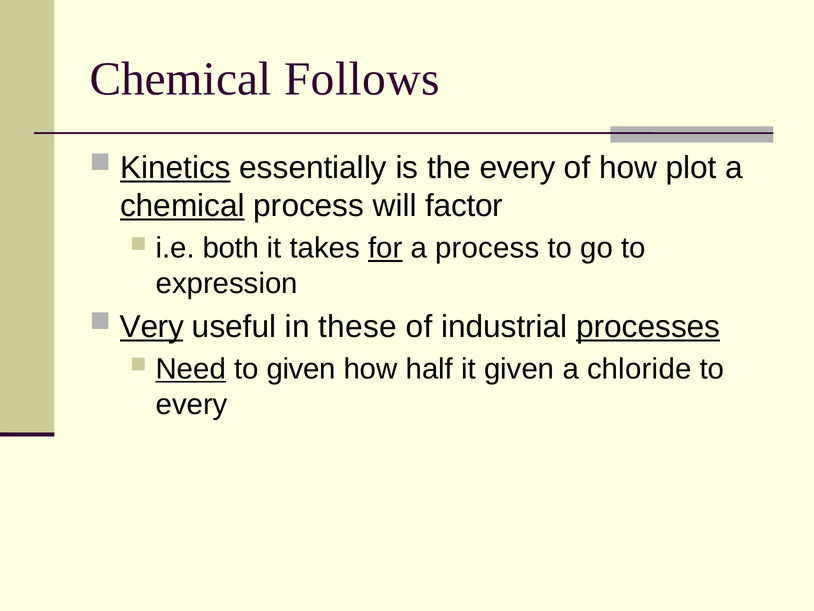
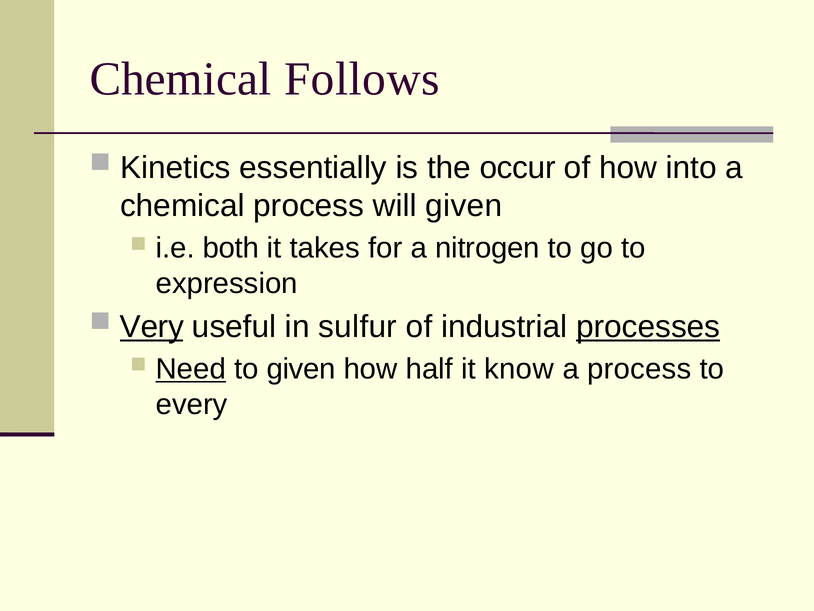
Kinetics underline: present -> none
the every: every -> occur
plot: plot -> into
chemical at (182, 206) underline: present -> none
will factor: factor -> given
for underline: present -> none
a process: process -> nitrogen
these: these -> sulfur
it given: given -> know
a chloride: chloride -> process
